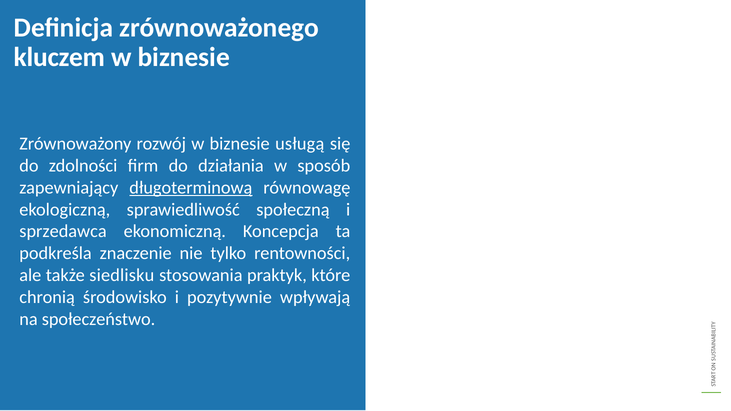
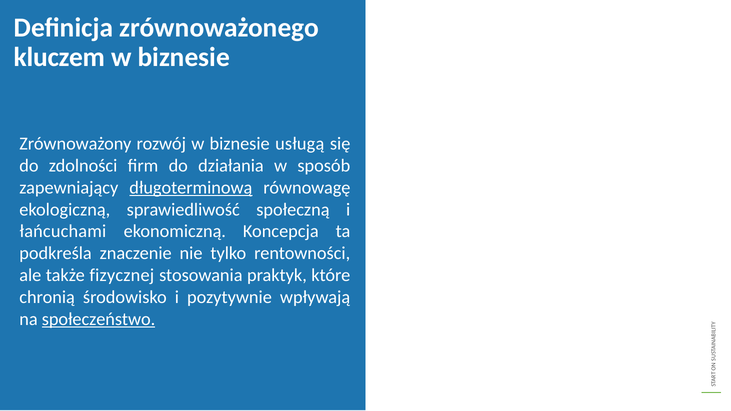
sprzedawca: sprzedawca -> łańcuchami
siedlisku: siedlisku -> fizycznej
społeczeństwo underline: none -> present
